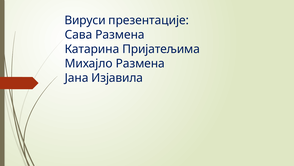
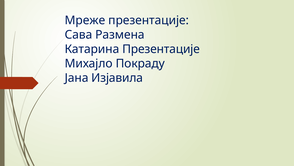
Вируси: Вируси -> Мреже
Катарина Пријатељима: Пријатељима -> Презентације
Михајло Размена: Размена -> Покраду
